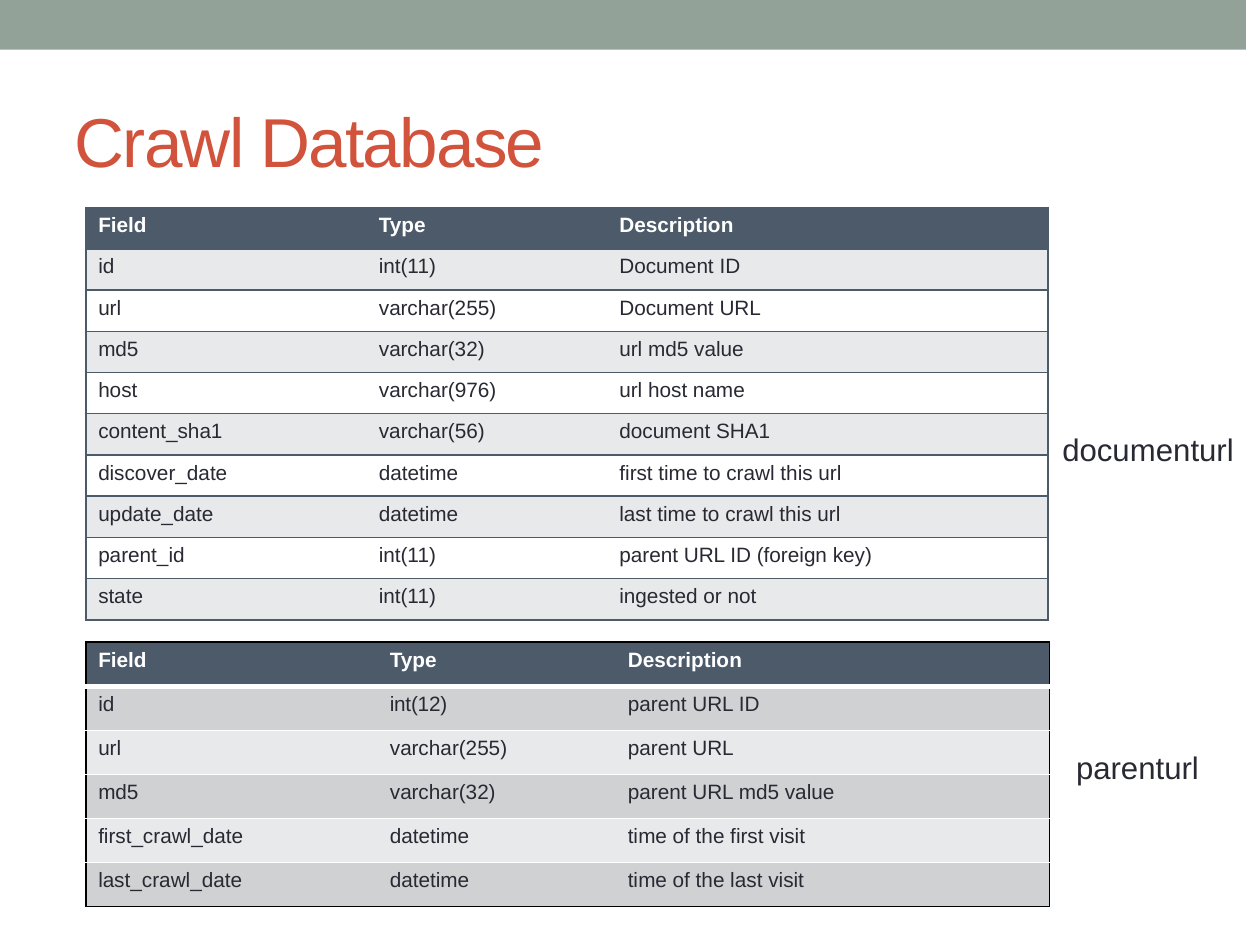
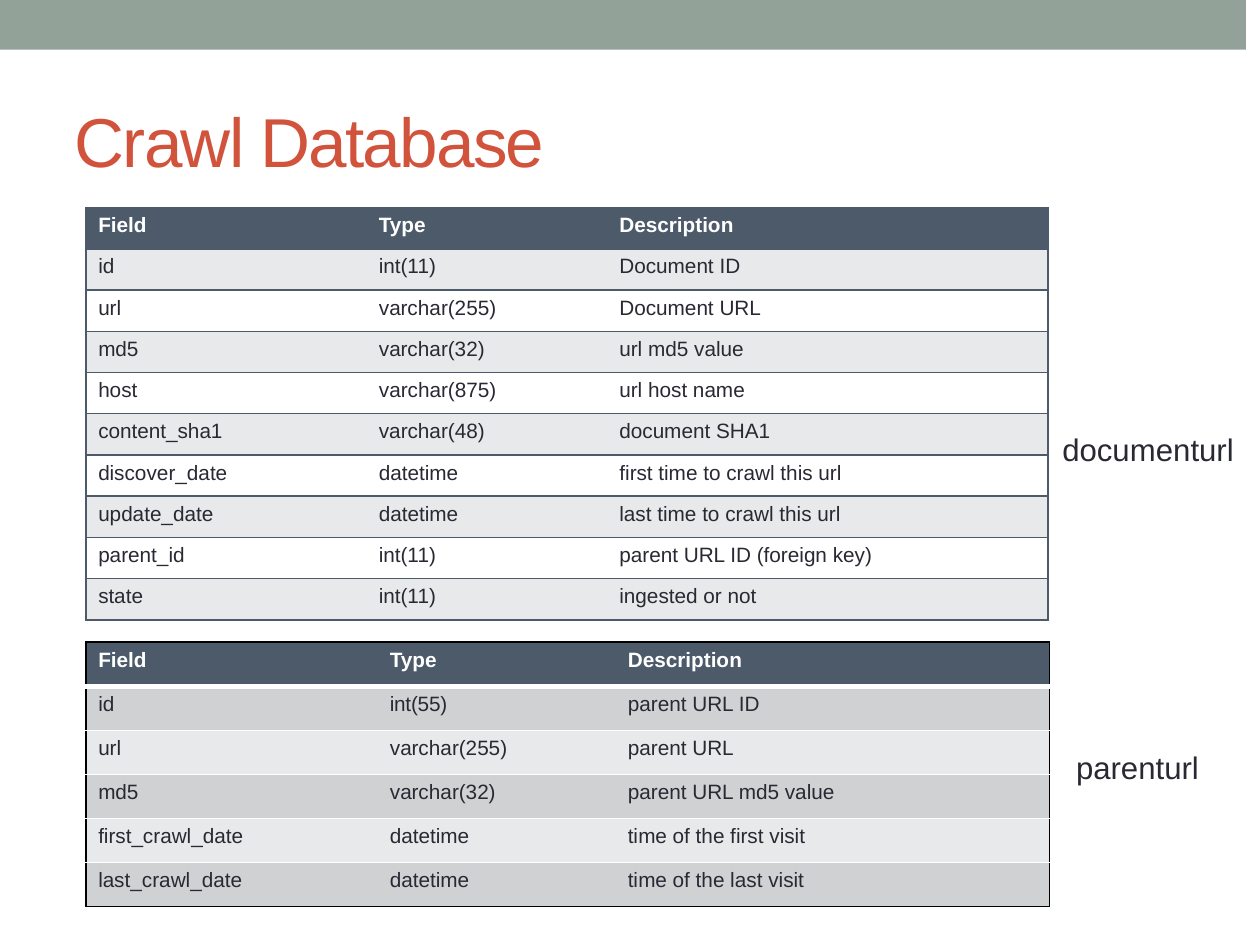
varchar(976: varchar(976 -> varchar(875
varchar(56: varchar(56 -> varchar(48
int(12: int(12 -> int(55
